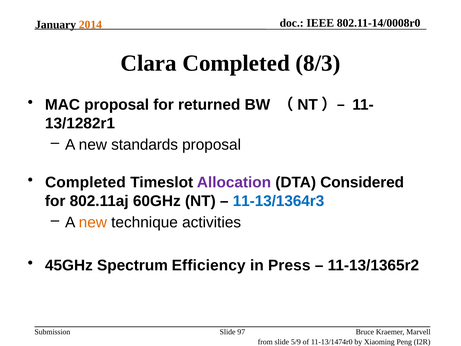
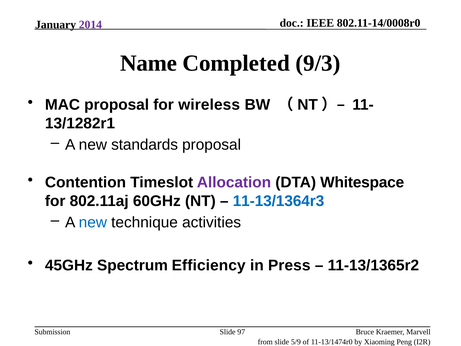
2014 colour: orange -> purple
Clara: Clara -> Name
8/3: 8/3 -> 9/3
returned: returned -> wireless
Completed at (85, 182): Completed -> Contention
Considered: Considered -> Whitespace
new at (93, 222) colour: orange -> blue
